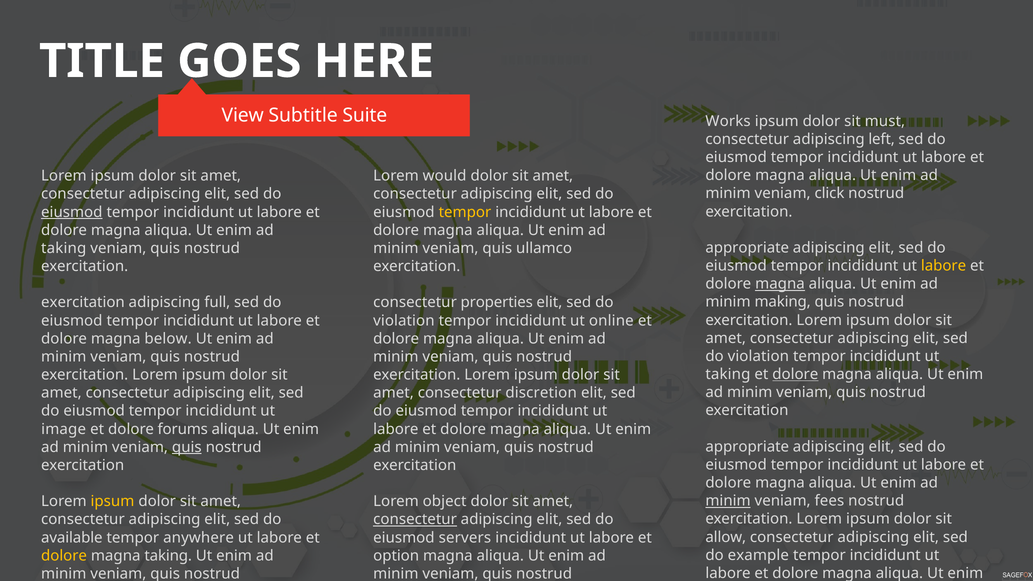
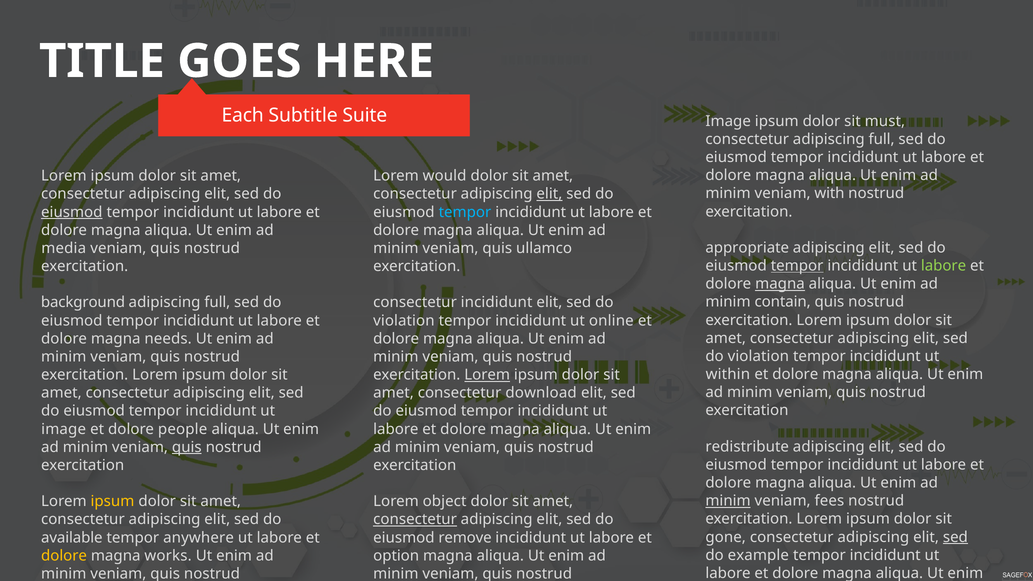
View: View -> Each
Works at (728, 121): Works -> Image
consectetur adipiscing left: left -> full
click: click -> with
elit at (549, 194) underline: none -> present
tempor at (465, 212) colour: yellow -> light blue
taking at (64, 248): taking -> media
tempor at (797, 266) underline: none -> present
labore at (944, 266) colour: yellow -> light green
making: making -> contain
exercitation at (83, 303): exercitation -> background
consectetur properties: properties -> incididunt
below: below -> needs
taking at (728, 374): taking -> within
dolore at (795, 374) underline: present -> none
Lorem at (487, 375) underline: none -> present
discretion: discretion -> download
forums: forums -> people
appropriate at (747, 447): appropriate -> redistribute
allow: allow -> gone
sed at (955, 537) underline: none -> present
servers: servers -> remove
magna taking: taking -> works
